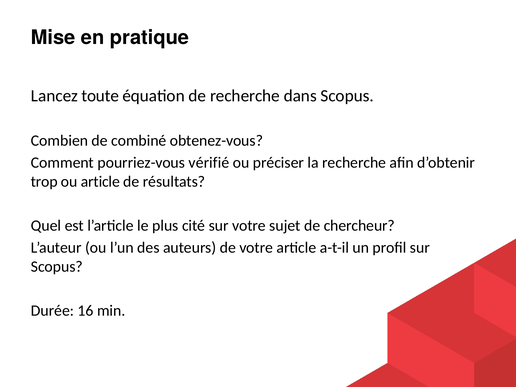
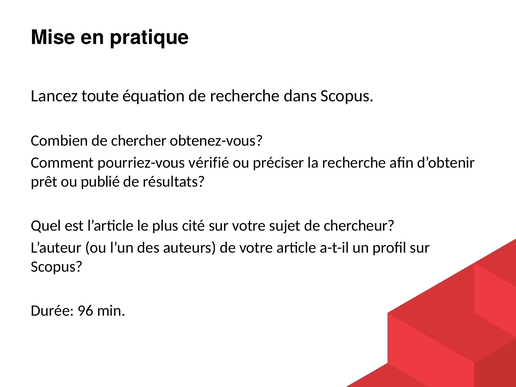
combiné: combiné -> chercher
trop: trop -> prêt
ou article: article -> publié
16: 16 -> 96
